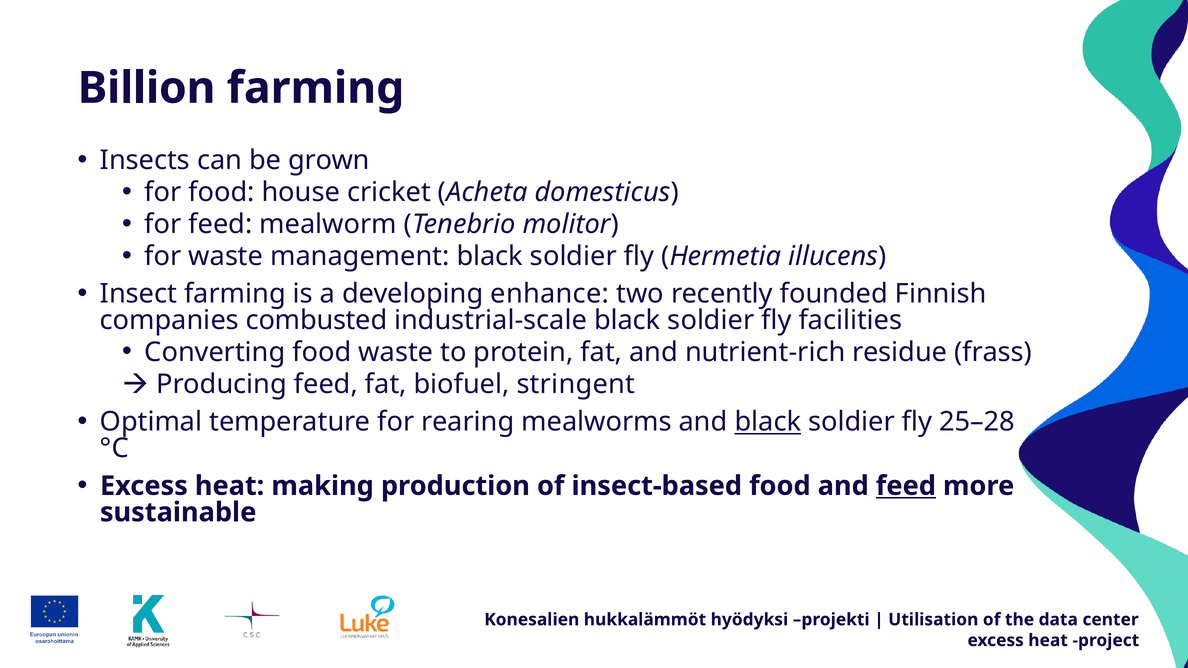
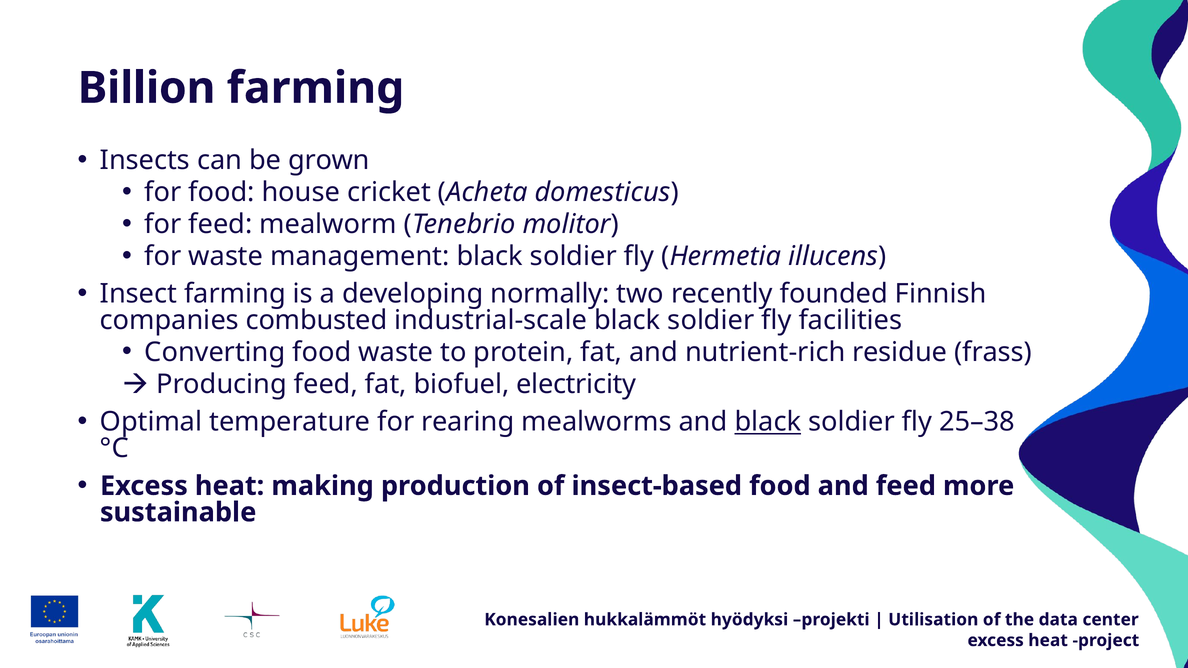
enhance: enhance -> normally
stringent: stringent -> electricity
25–28: 25–28 -> 25–38
feed at (906, 486) underline: present -> none
